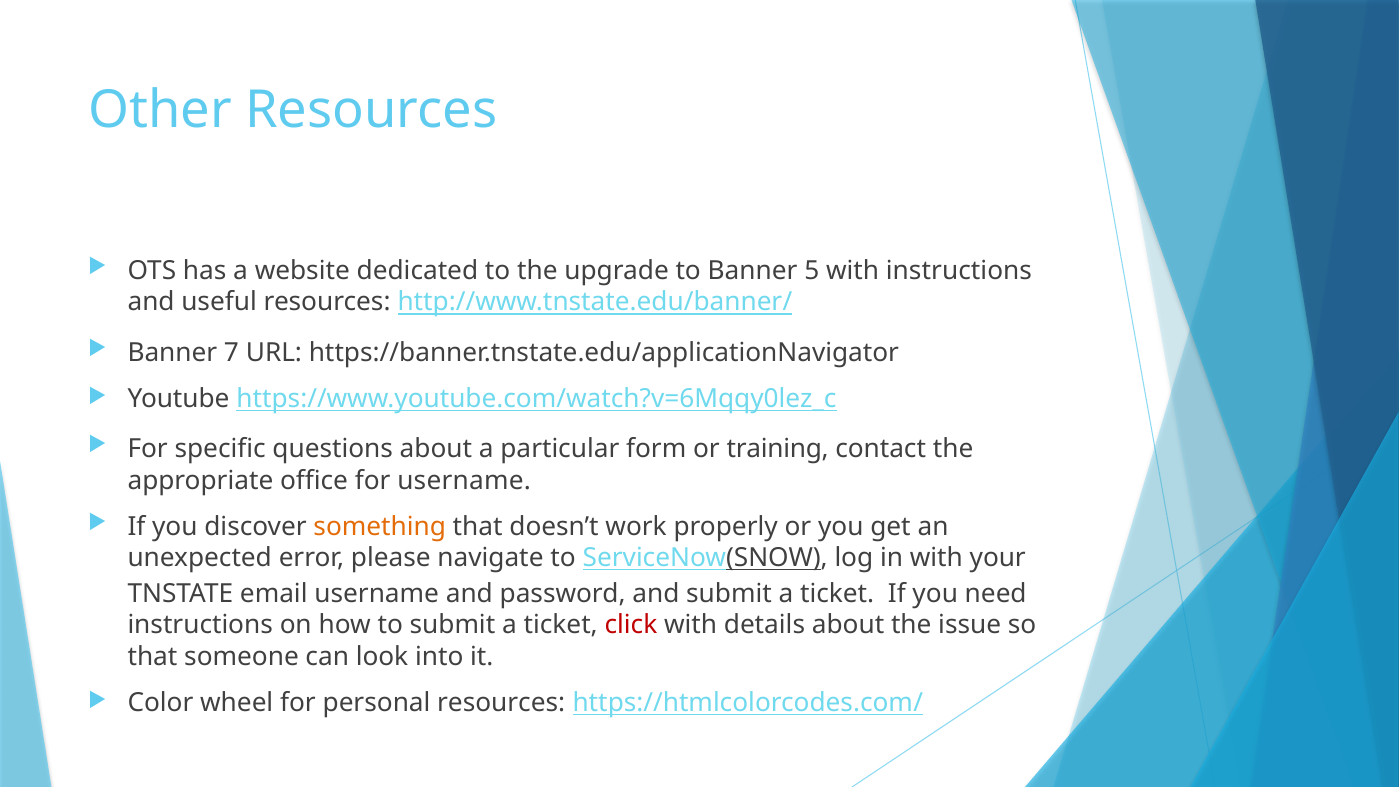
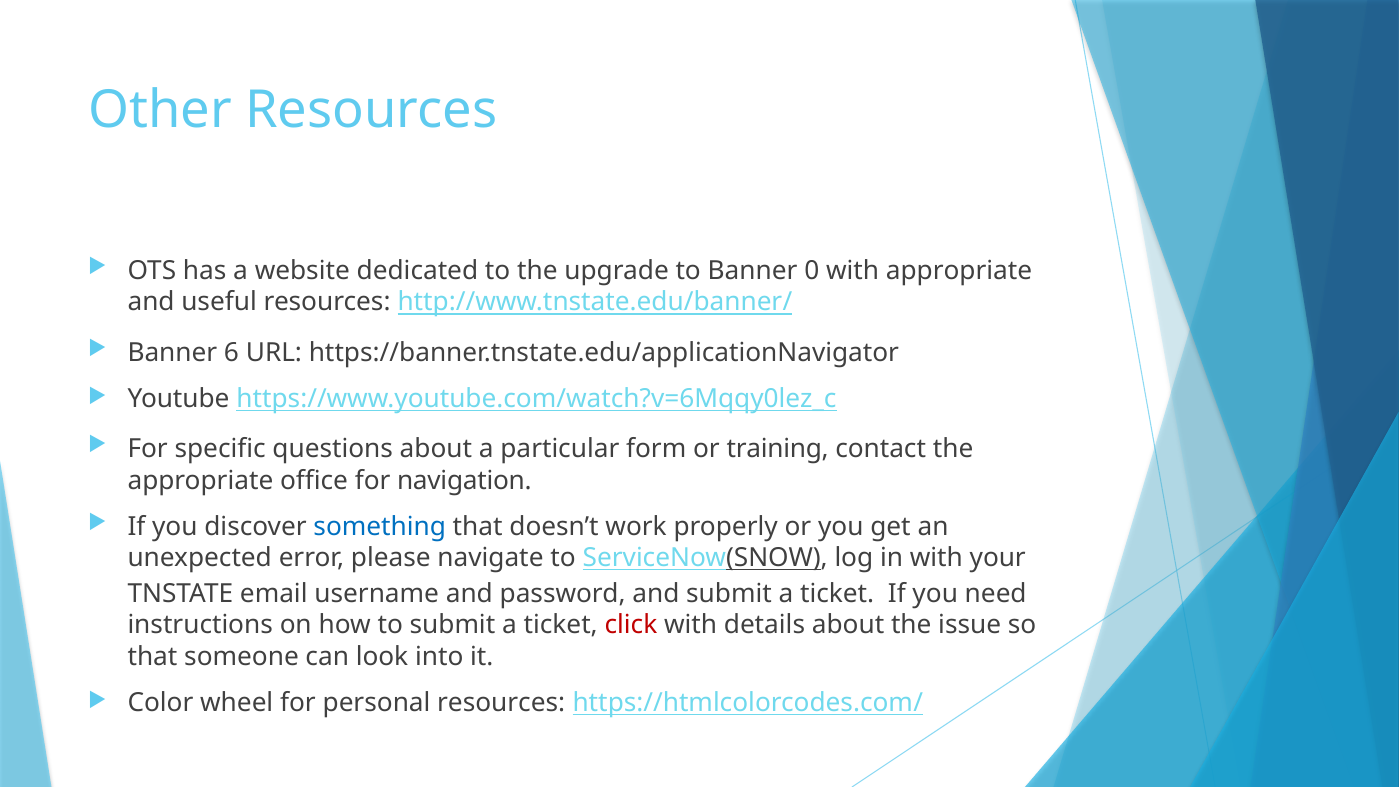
5: 5 -> 0
with instructions: instructions -> appropriate
7: 7 -> 6
for username: username -> navigation
something colour: orange -> blue
